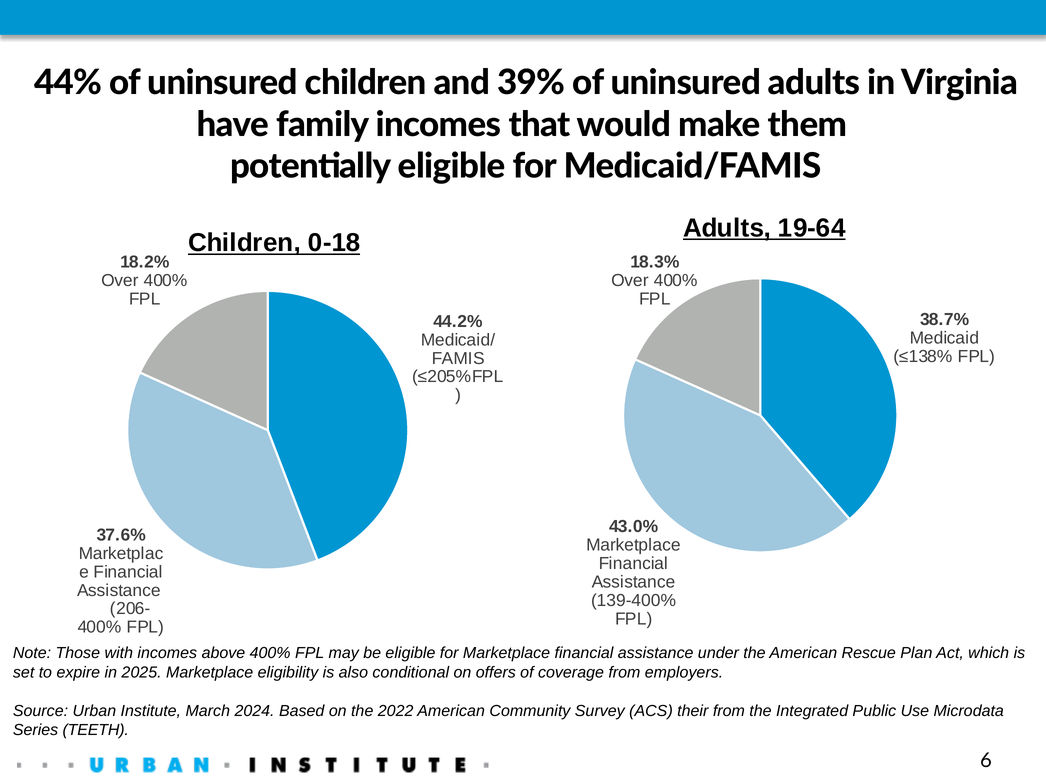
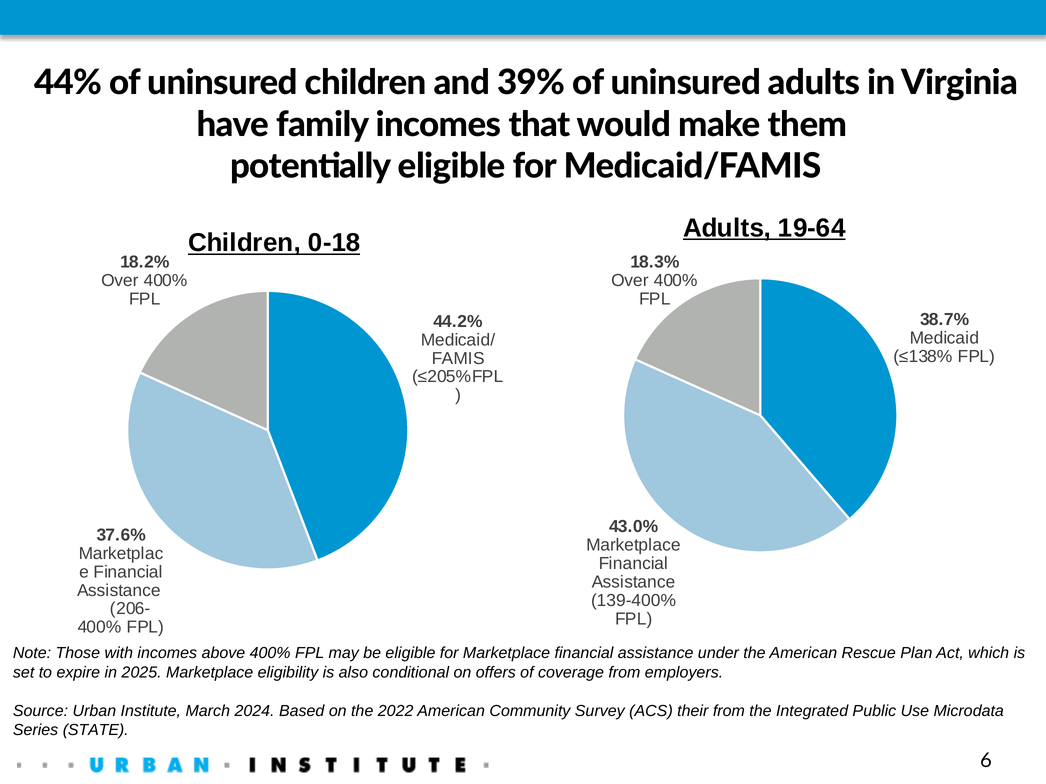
TEETH: TEETH -> STATE
